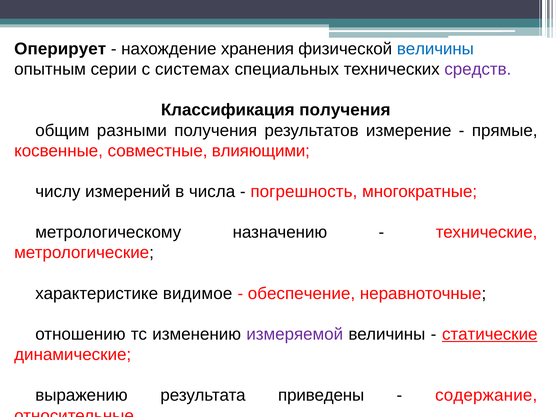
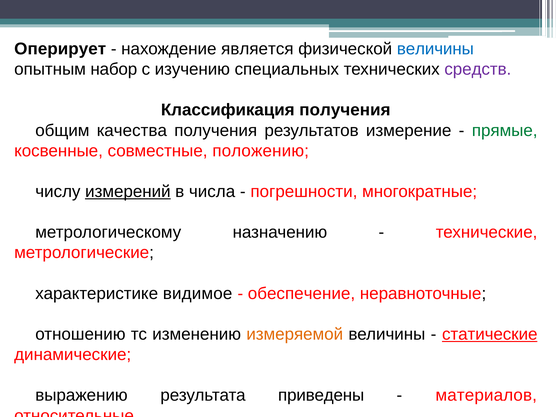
хранения: хранения -> является
серии: серии -> набор
системах: системах -> изучению
разными: разными -> качества
прямые colour: black -> green
влияющими: влияющими -> положению
измерений underline: none -> present
погрешность: погрешность -> погрешности
измеряемой colour: purple -> orange
содержание: содержание -> материалов
